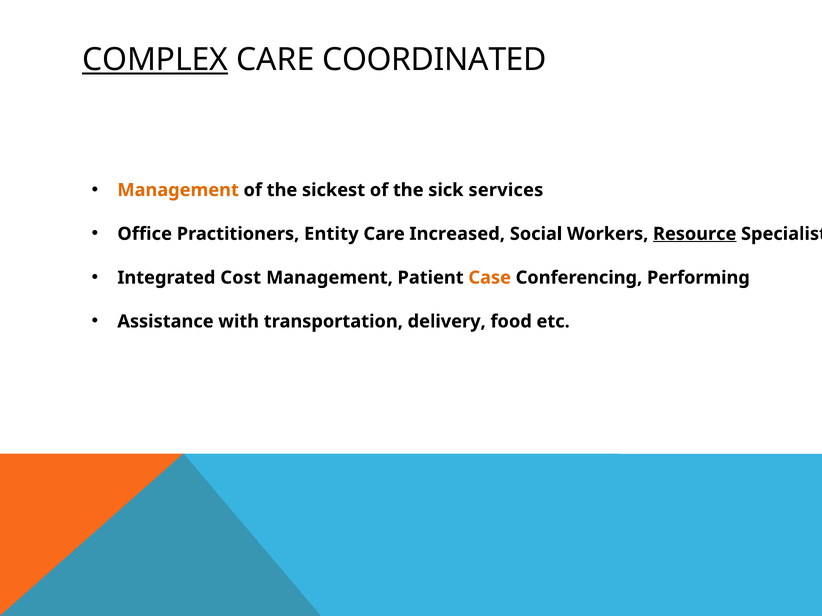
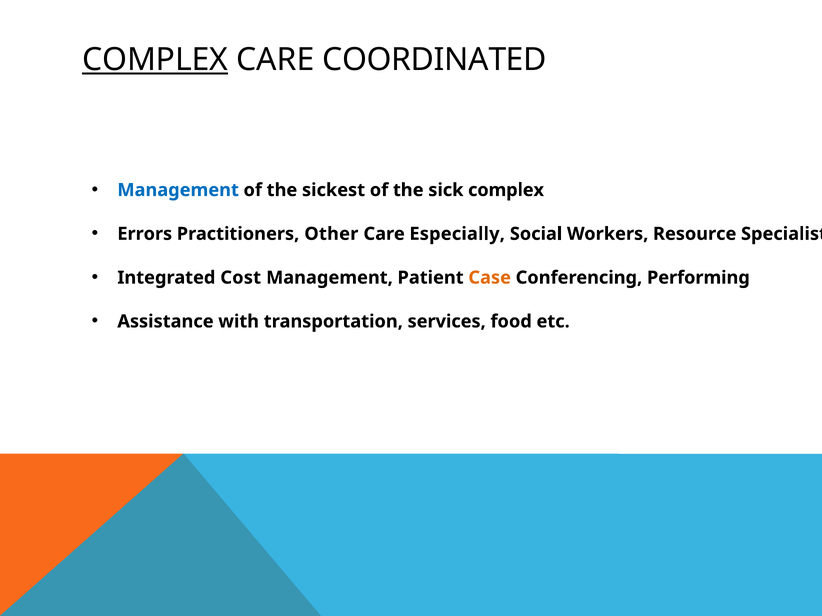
Management at (178, 190) colour: orange -> blue
sick services: services -> complex
Office: Office -> Errors
Entity: Entity -> Other
Increased: Increased -> Especially
Resource underline: present -> none
delivery: delivery -> services
